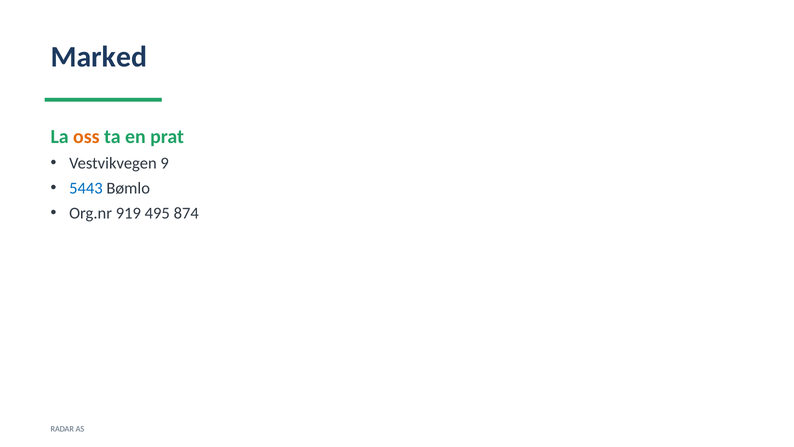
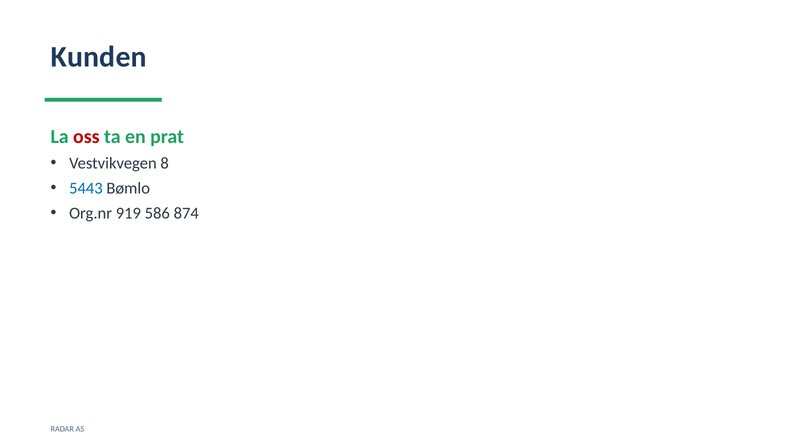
Marked: Marked -> Kunden
oss colour: orange -> red
9: 9 -> 8
495: 495 -> 586
